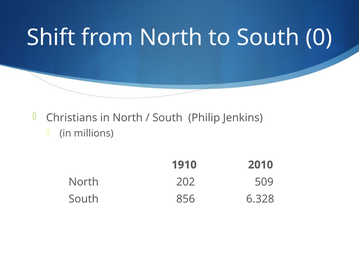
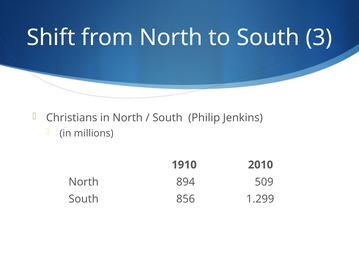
0: 0 -> 3
202: 202 -> 894
6.328: 6.328 -> 1.299
